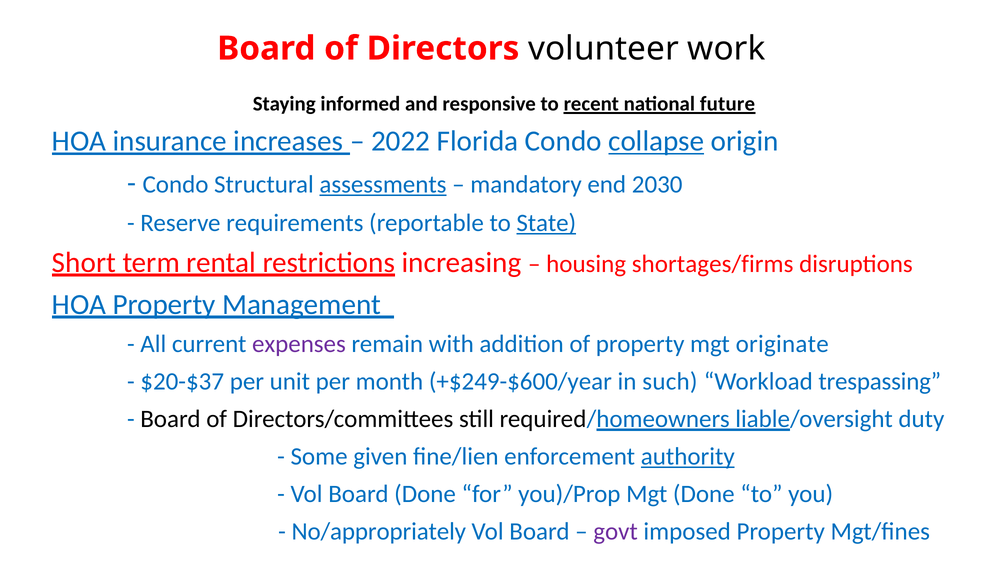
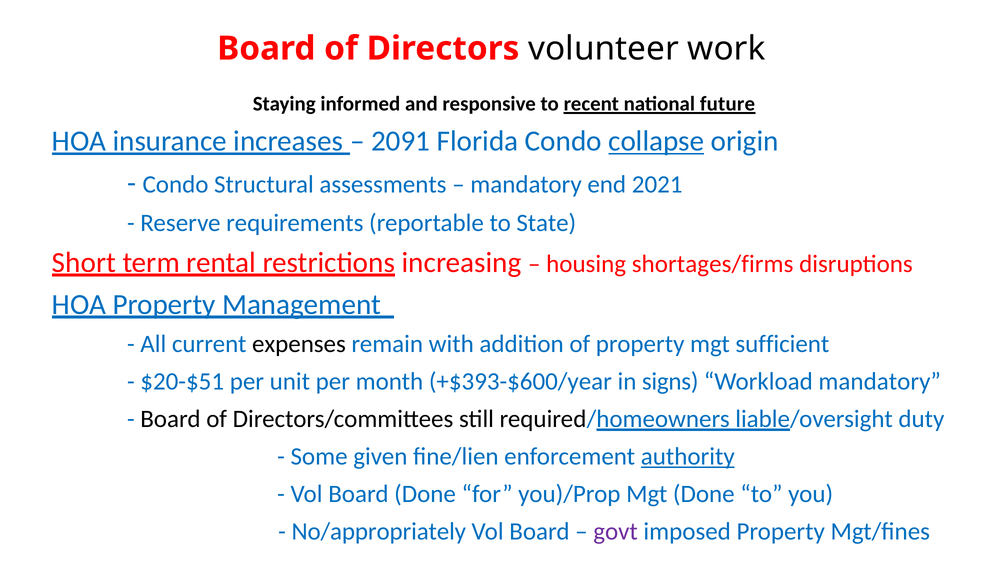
2022: 2022 -> 2091
assessments underline: present -> none
2030: 2030 -> 2021
State underline: present -> none
expenses colour: purple -> black
originate: originate -> sufficient
$20-$37: $20-$37 -> $20-$51
+$249-$600/year: +$249-$600/year -> +$393-$600/year
such: such -> signs
Workload trespassing: trespassing -> mandatory
